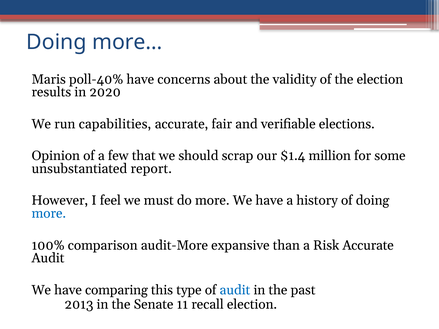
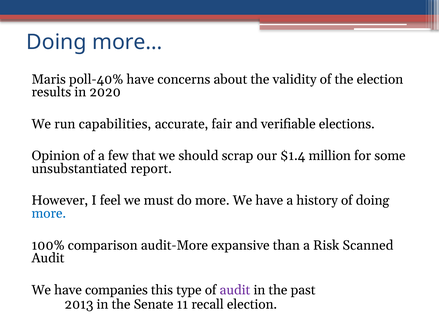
Risk Accurate: Accurate -> Scanned
comparing: comparing -> companies
audit at (235, 290) colour: blue -> purple
